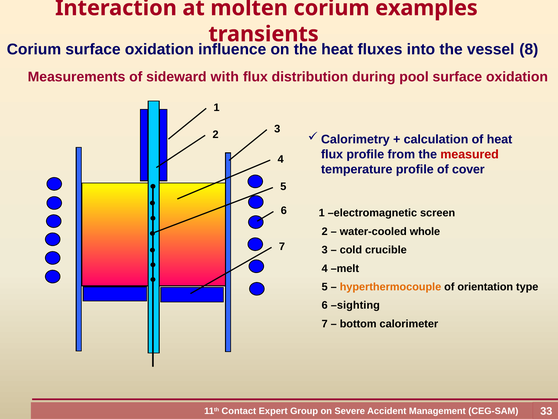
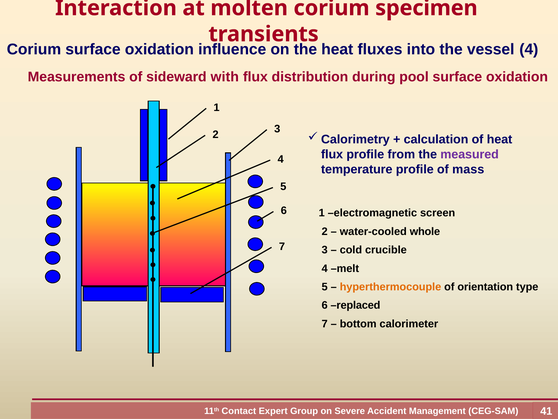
examples: examples -> specimen
vessel 8: 8 -> 4
measured colour: red -> purple
cover: cover -> mass
sighting: sighting -> replaced
33: 33 -> 41
